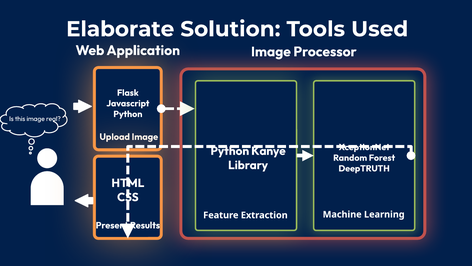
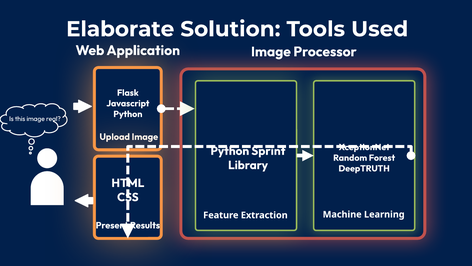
Kanye: Kanye -> Sprint
